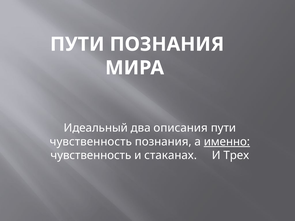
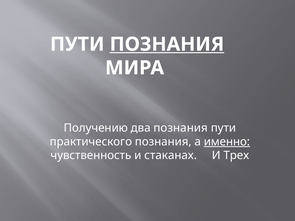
ПОЗНАНИЯ at (167, 44) underline: none -> present
Идеальный: Идеальный -> Получению
два описания: описания -> познания
чувственность at (91, 142): чувственность -> практического
